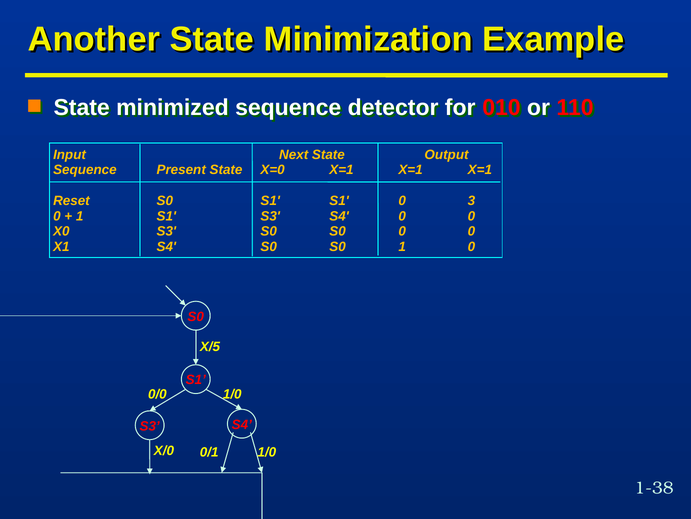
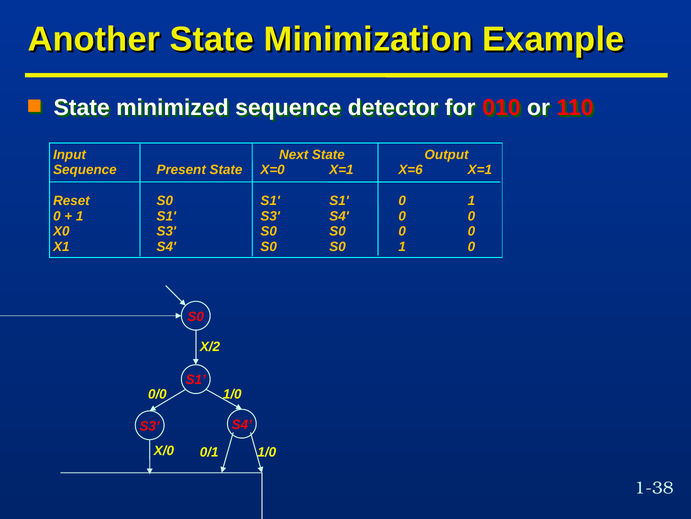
X=0 X=1 X=1: X=1 -> X=6
0 3: 3 -> 1
X/5: X/5 -> X/2
